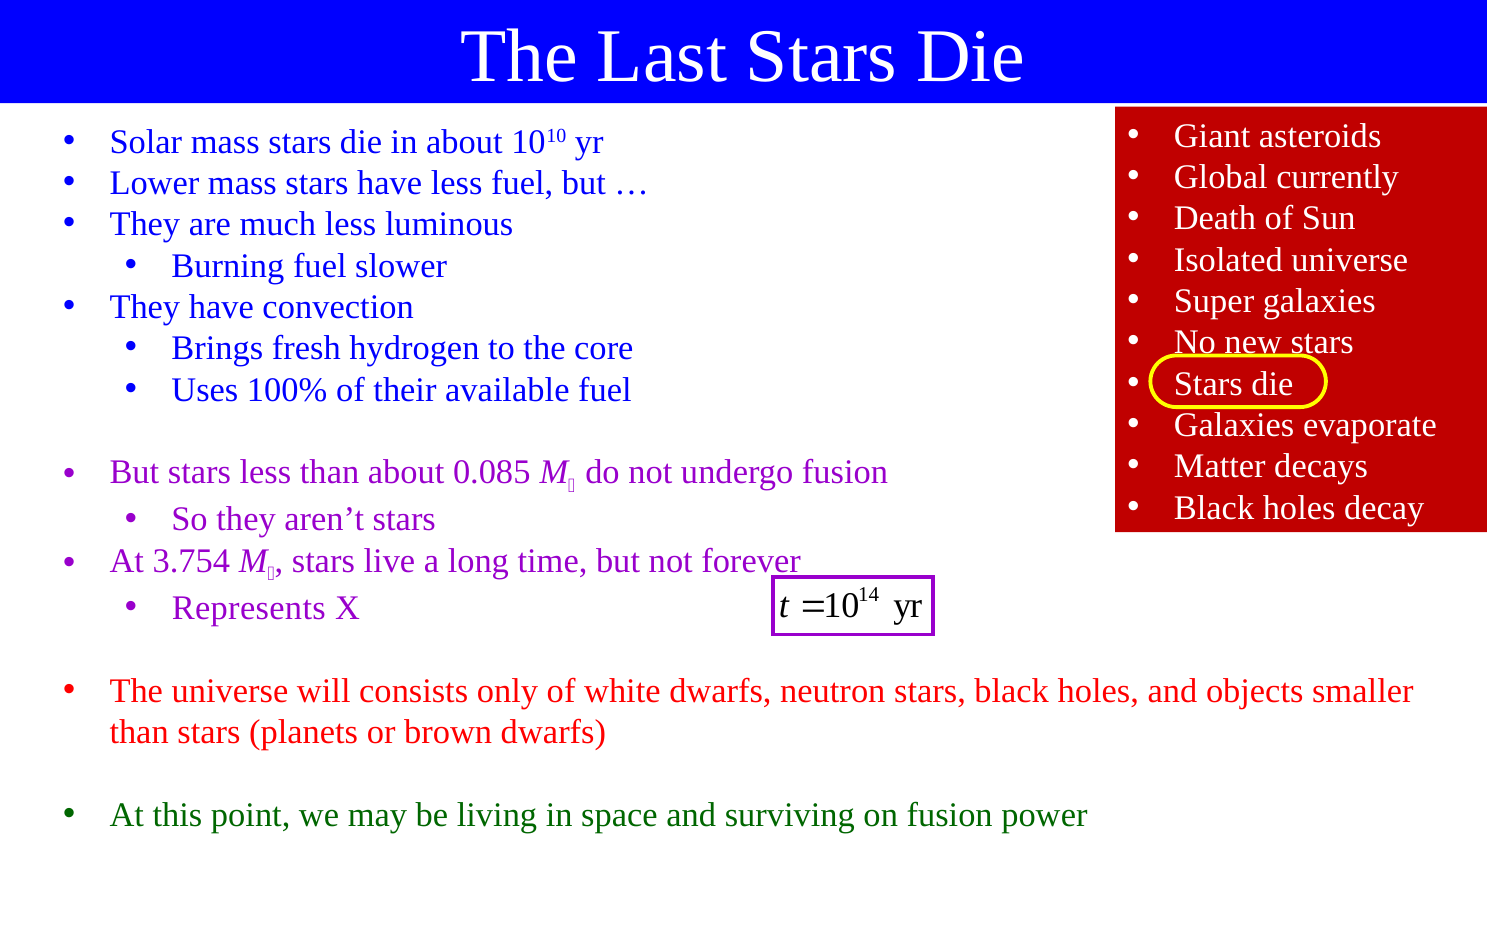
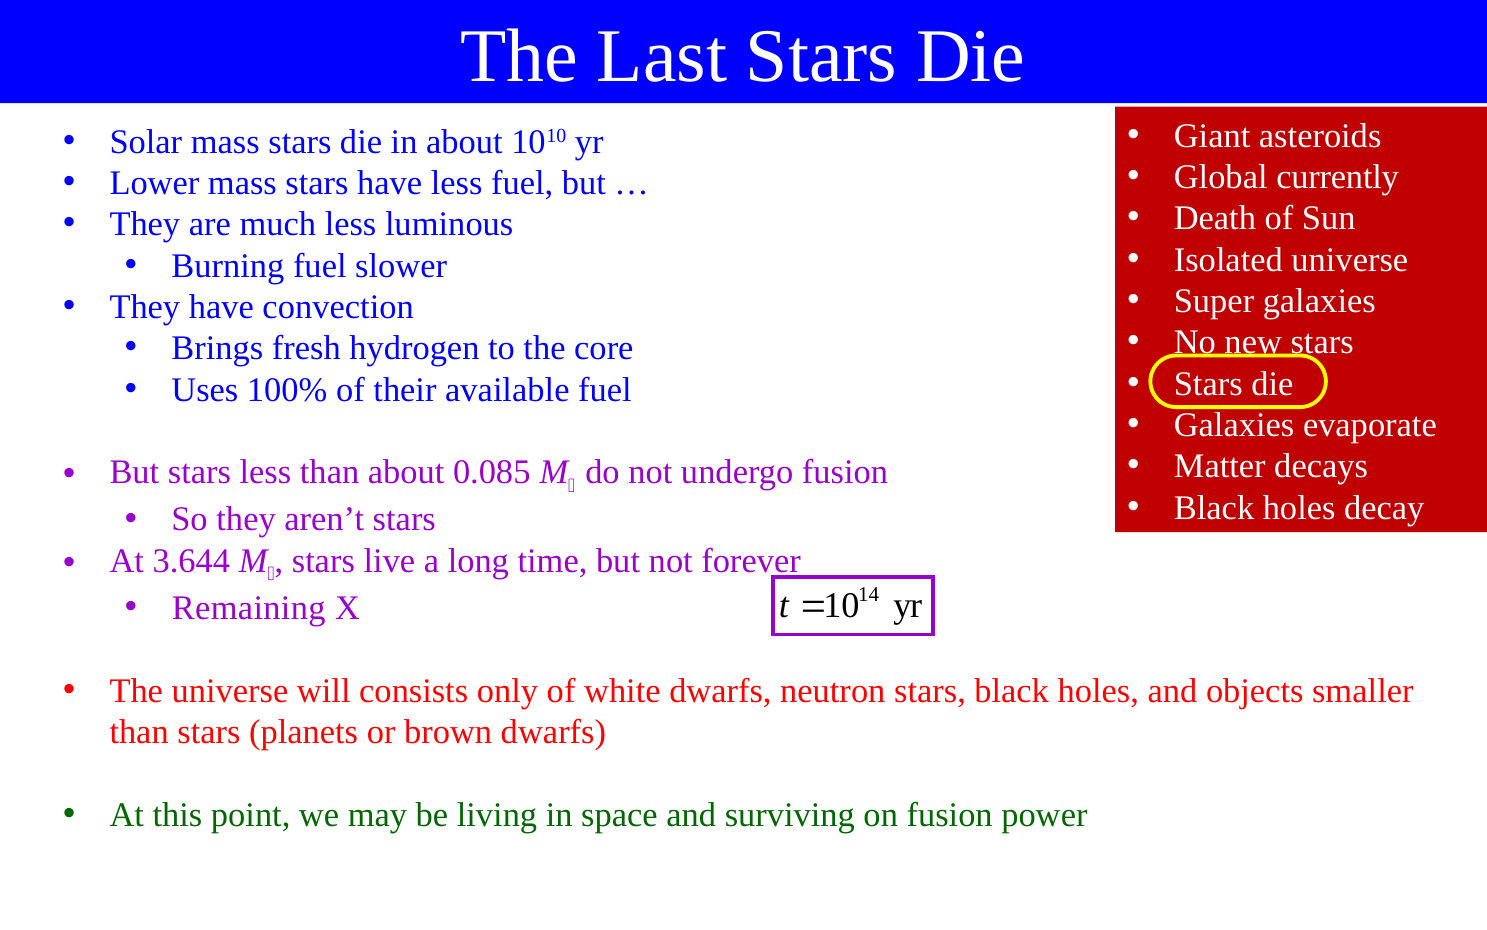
3.754: 3.754 -> 3.644
Represents: Represents -> Remaining
